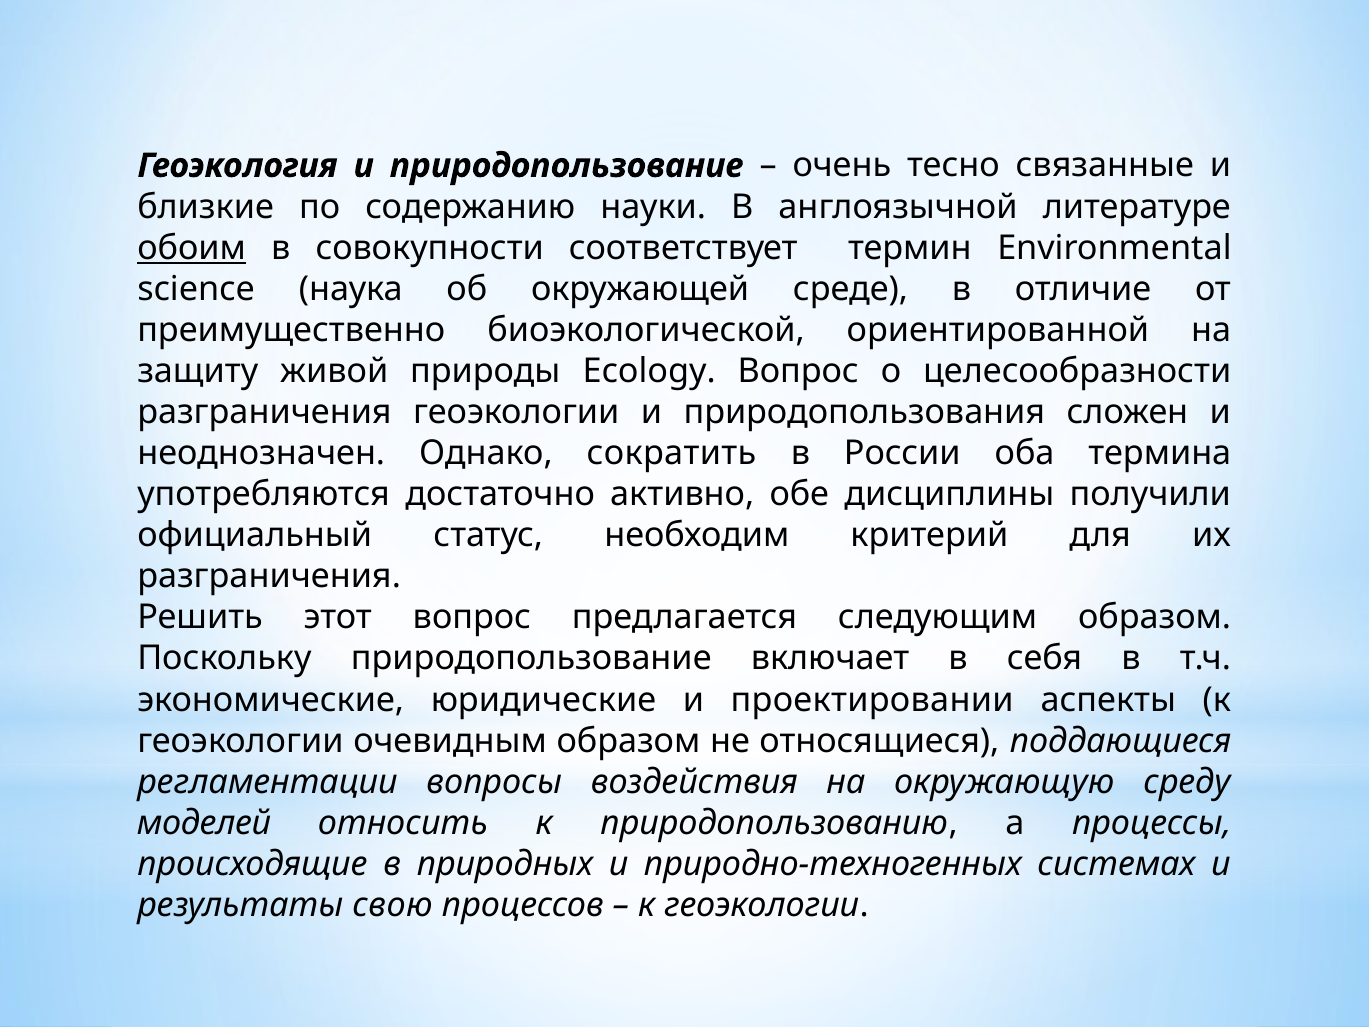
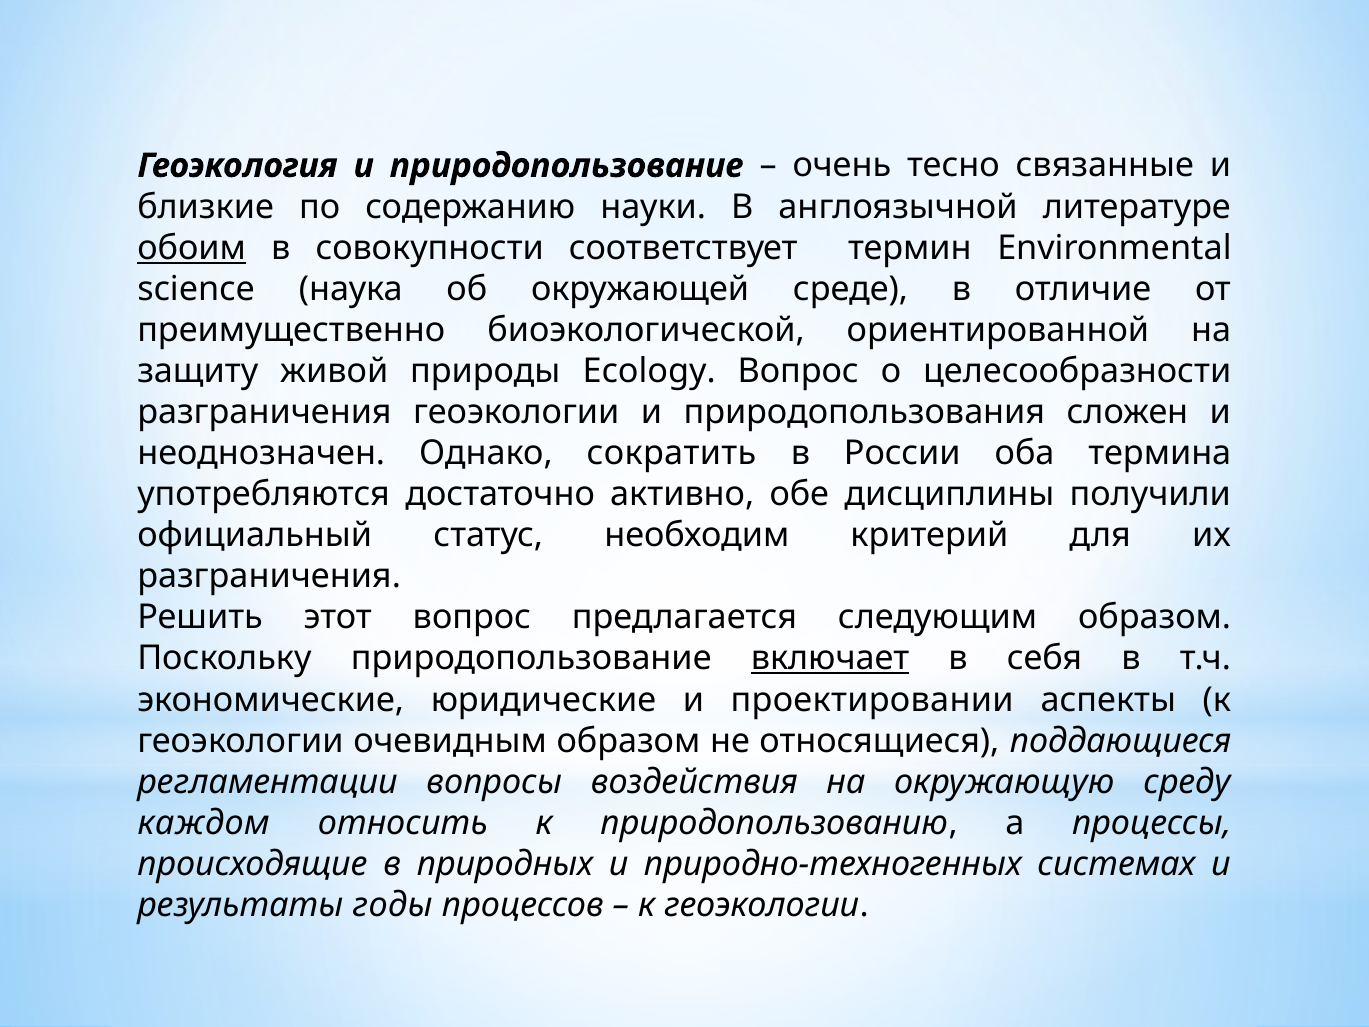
включает underline: none -> present
моделей: моделей -> каждом
свою: свою -> годы
